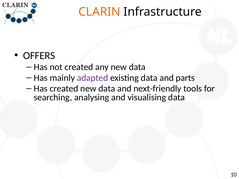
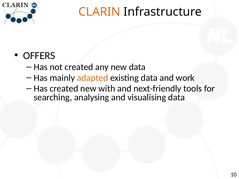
adapted colour: purple -> orange
parts: parts -> work
created new data: data -> with
